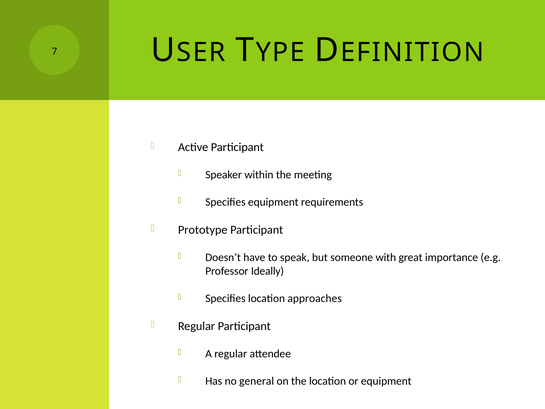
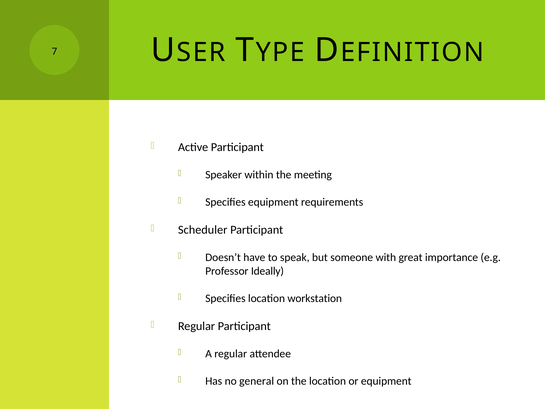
Prototype: Prototype -> Scheduler
approaches: approaches -> workstation
